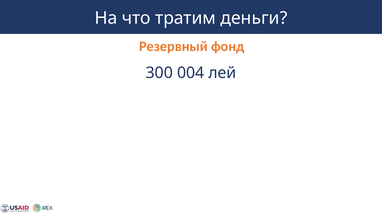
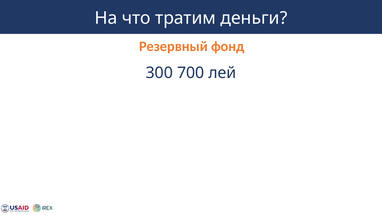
004: 004 -> 700
